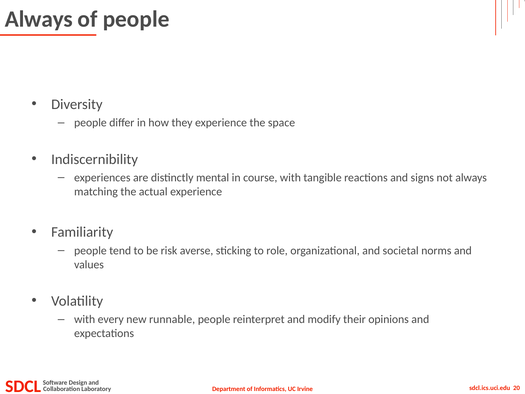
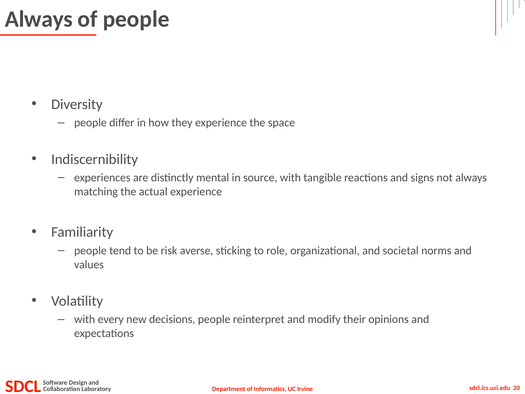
course: course -> source
runnable: runnable -> decisions
